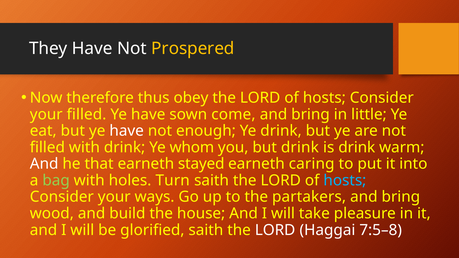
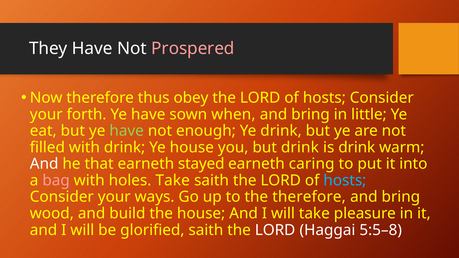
Prospered colour: yellow -> pink
your filled: filled -> forth
come: come -> when
have at (127, 131) colour: white -> light green
Ye whom: whom -> house
bag colour: light green -> pink
holes Turn: Turn -> Take
the partakers: partakers -> therefore
7:5–8: 7:5–8 -> 5:5–8
